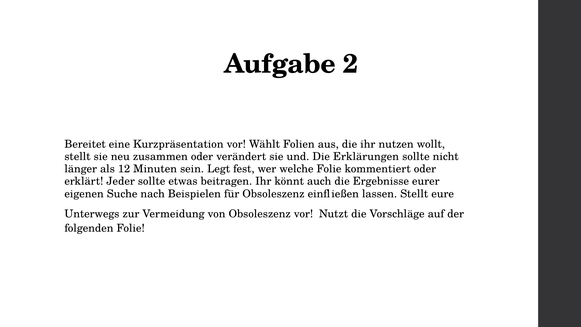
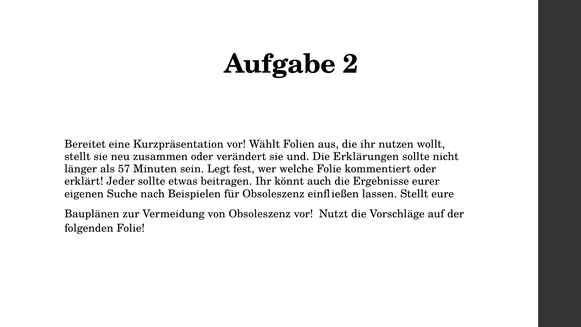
12: 12 -> 57
Unterwegs: Unterwegs -> Bauplänen
